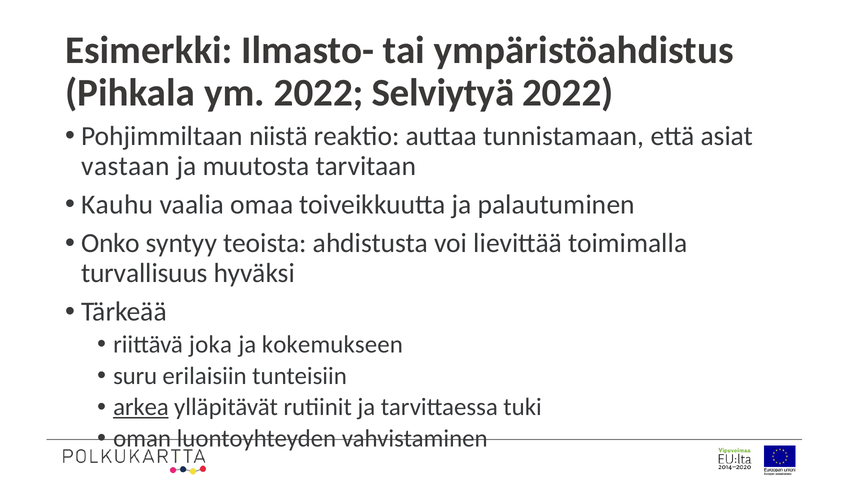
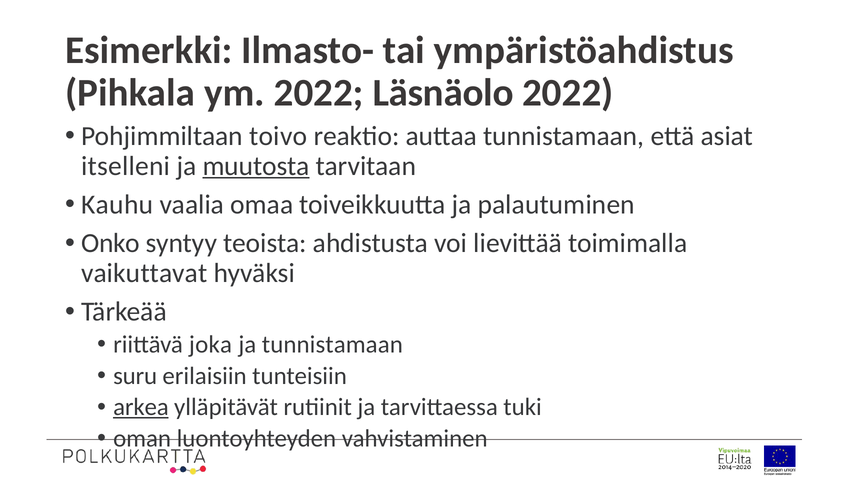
Selviytyä: Selviytyä -> Läsnäolo
niistä: niistä -> toivo
vastaan: vastaan -> itselleni
muutosta underline: none -> present
turvallisuus: turvallisuus -> vaikuttavat
ja kokemukseen: kokemukseen -> tunnistamaan
